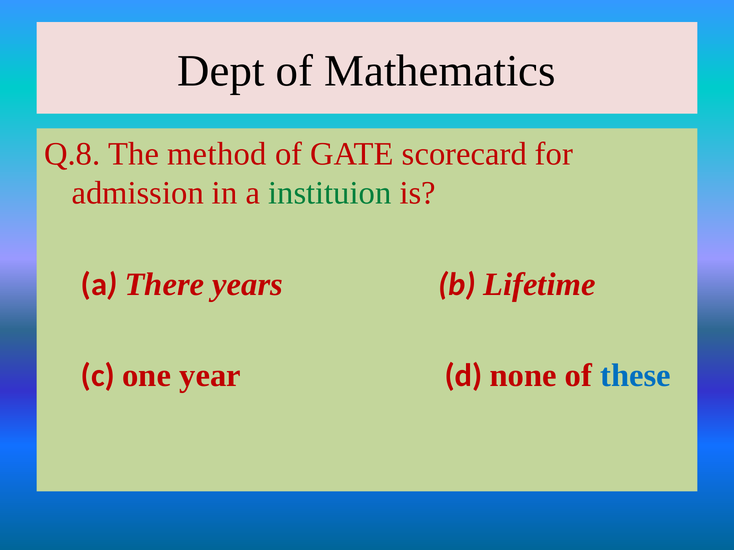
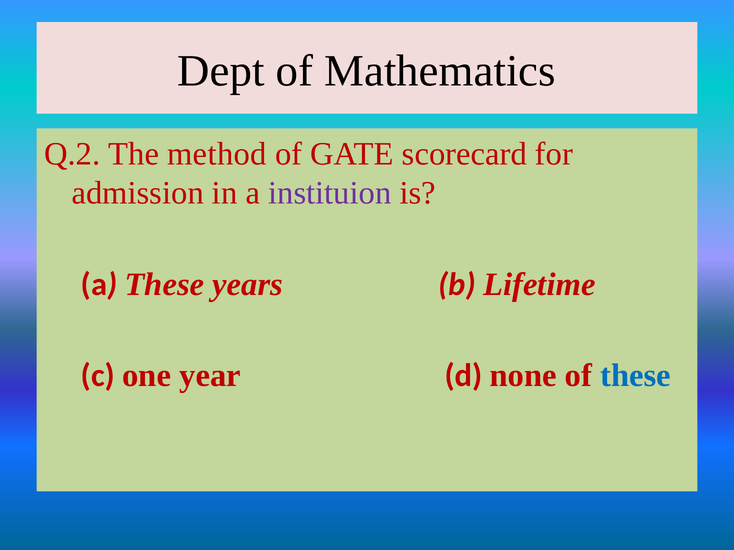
Q.8: Q.8 -> Q.2
instituion colour: green -> purple
a There: There -> These
